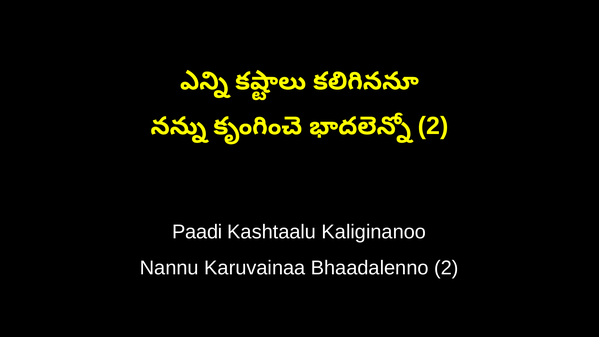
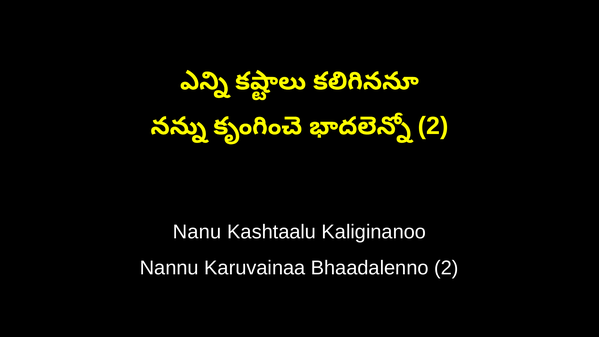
Paadi: Paadi -> Nanu
